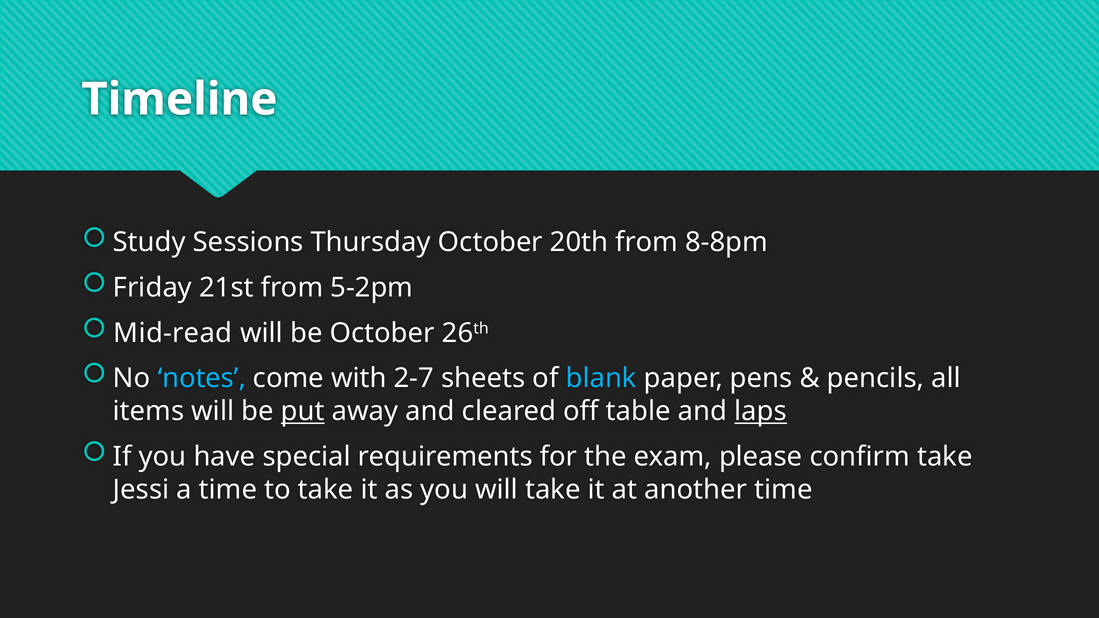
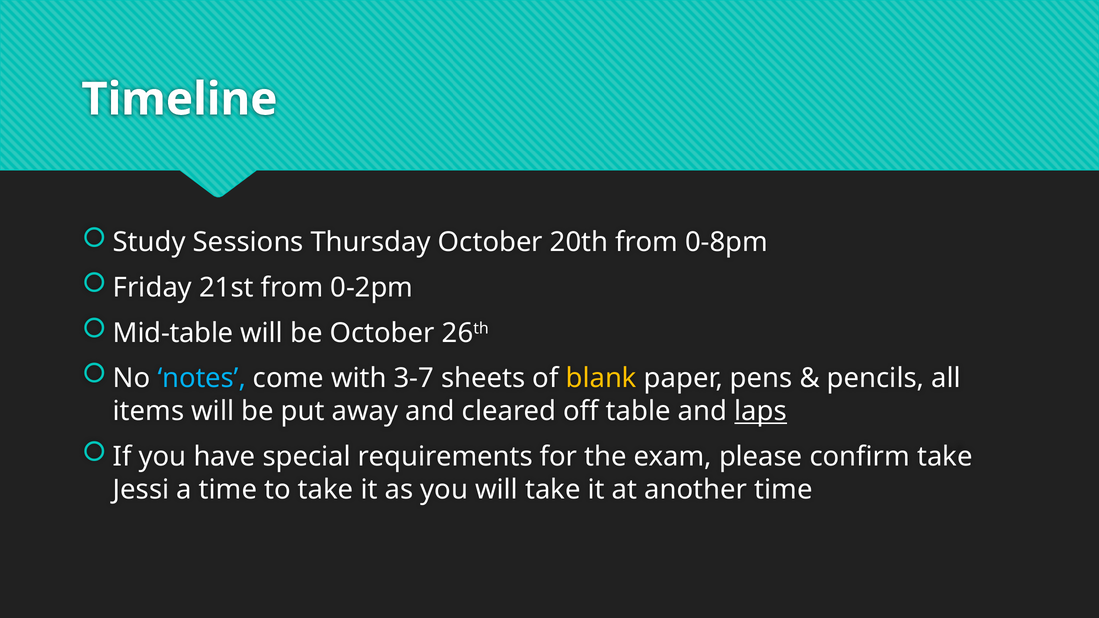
8-8pm: 8-8pm -> 0-8pm
5-2pm: 5-2pm -> 0-2pm
Mid-read: Mid-read -> Mid-table
2-7: 2-7 -> 3-7
blank colour: light blue -> yellow
put underline: present -> none
